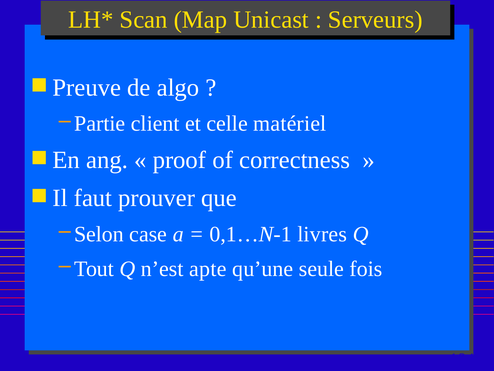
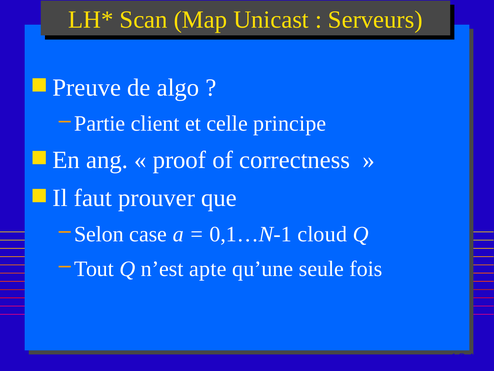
matériel: matériel -> principe
livres: livres -> cloud
